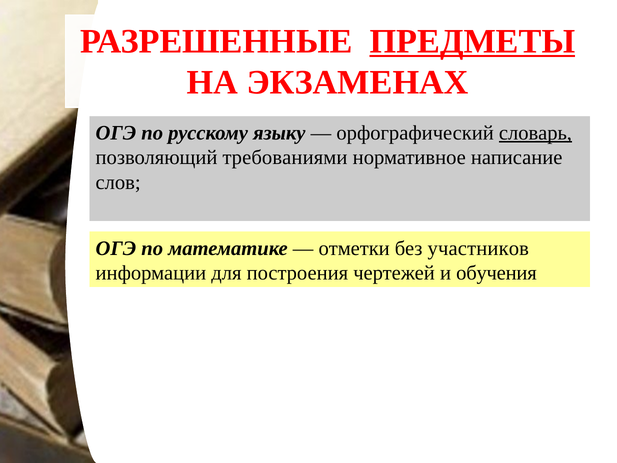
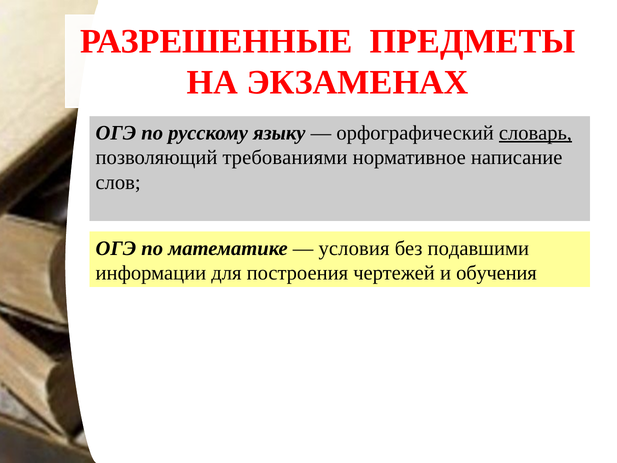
ПРЕДМЕТЫ underline: present -> none
отметки: отметки -> условия
участников: участников -> подавшими
